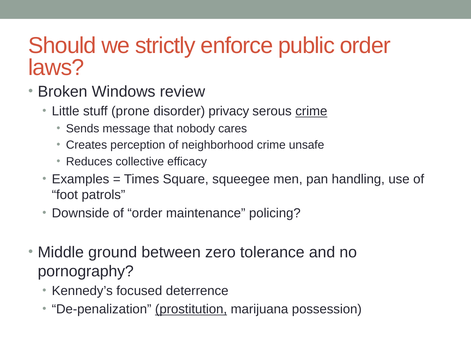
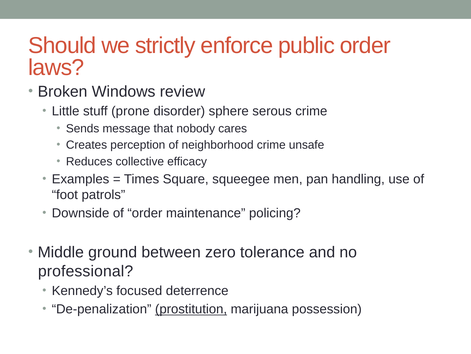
privacy: privacy -> sphere
crime at (311, 111) underline: present -> none
pornography: pornography -> professional
